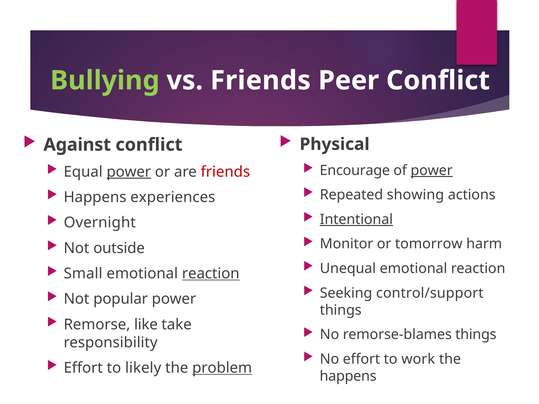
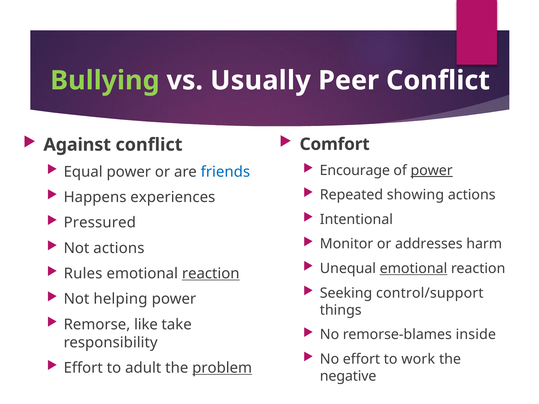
vs Friends: Friends -> Usually
Physical: Physical -> Comfort
power at (129, 172) underline: present -> none
friends at (225, 172) colour: red -> blue
Intentional underline: present -> none
Overnight: Overnight -> Pressured
tomorrow: tomorrow -> addresses
Not outside: outside -> actions
emotional at (413, 269) underline: none -> present
Small: Small -> Rules
popular: popular -> helping
remorse-blames things: things -> inside
likely: likely -> adult
happens at (348, 376): happens -> negative
